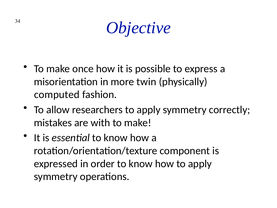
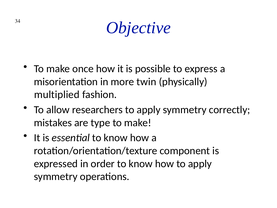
computed: computed -> multiplied
with: with -> type
